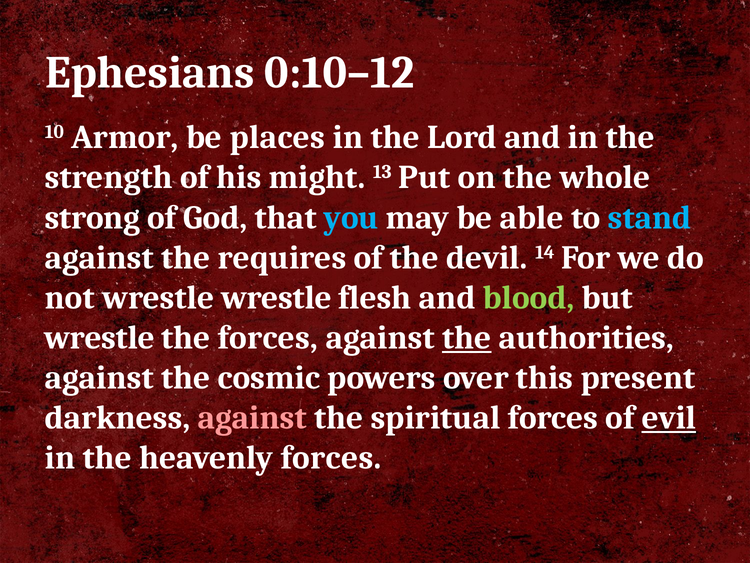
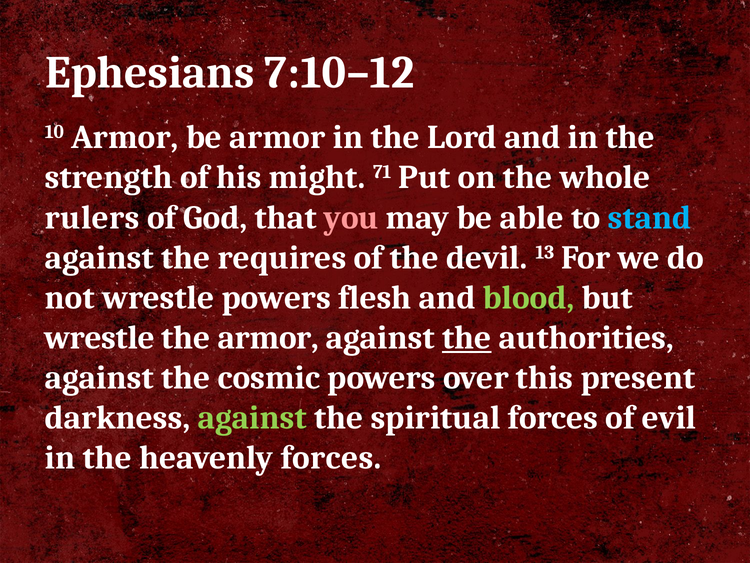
0:10–12: 0:10–12 -> 7:10–12
be places: places -> armor
13: 13 -> 71
strong: strong -> rulers
you colour: light blue -> pink
14: 14 -> 13
wrestle wrestle: wrestle -> powers
the forces: forces -> armor
against at (252, 417) colour: pink -> light green
evil underline: present -> none
